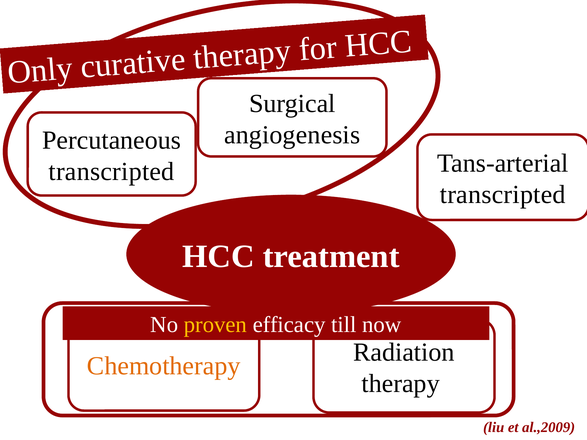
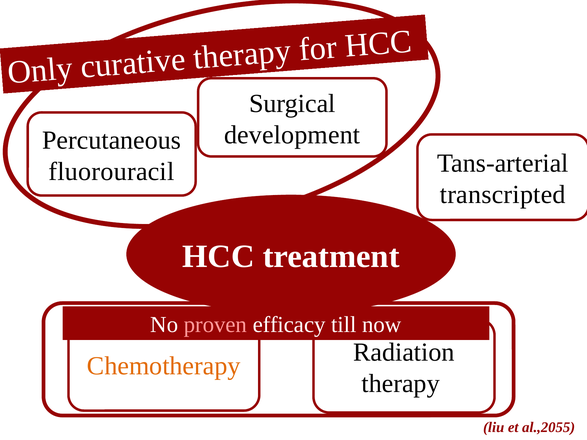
angiogenesis: angiogenesis -> development
transcripted at (111, 172): transcripted -> fluorouracil
proven colour: yellow -> pink
al.,2009: al.,2009 -> al.,2055
